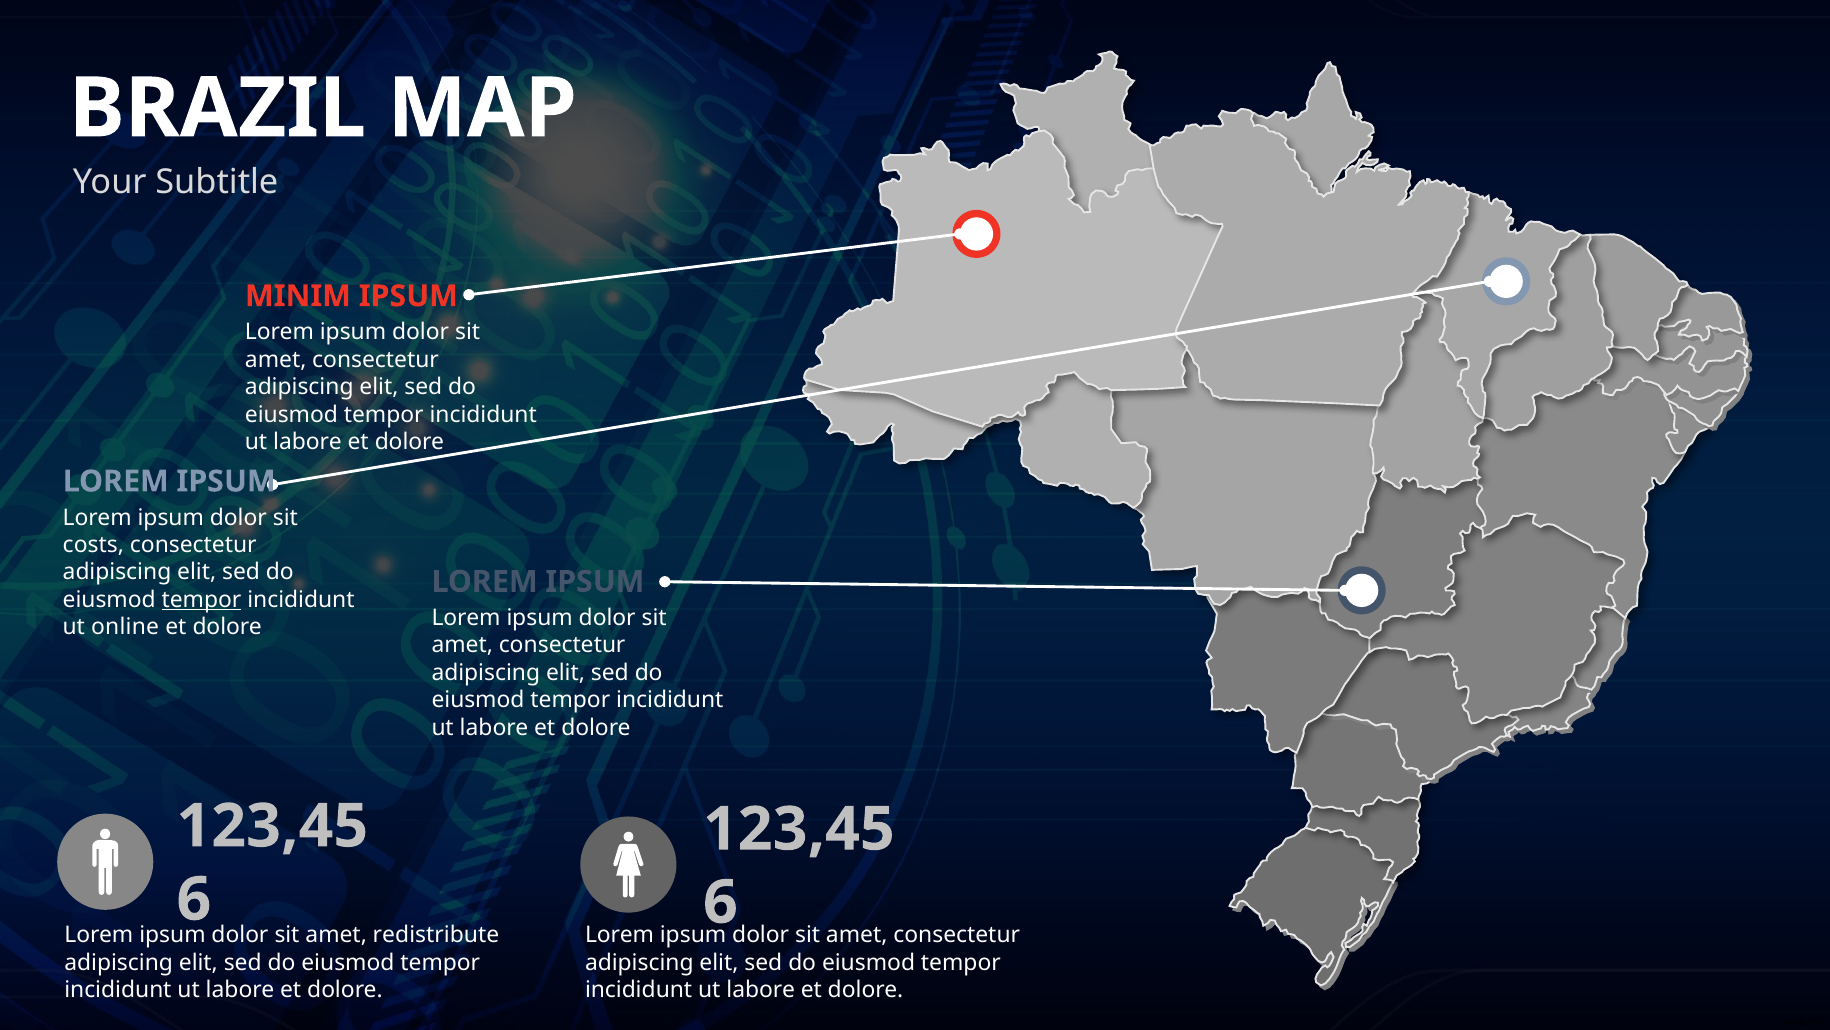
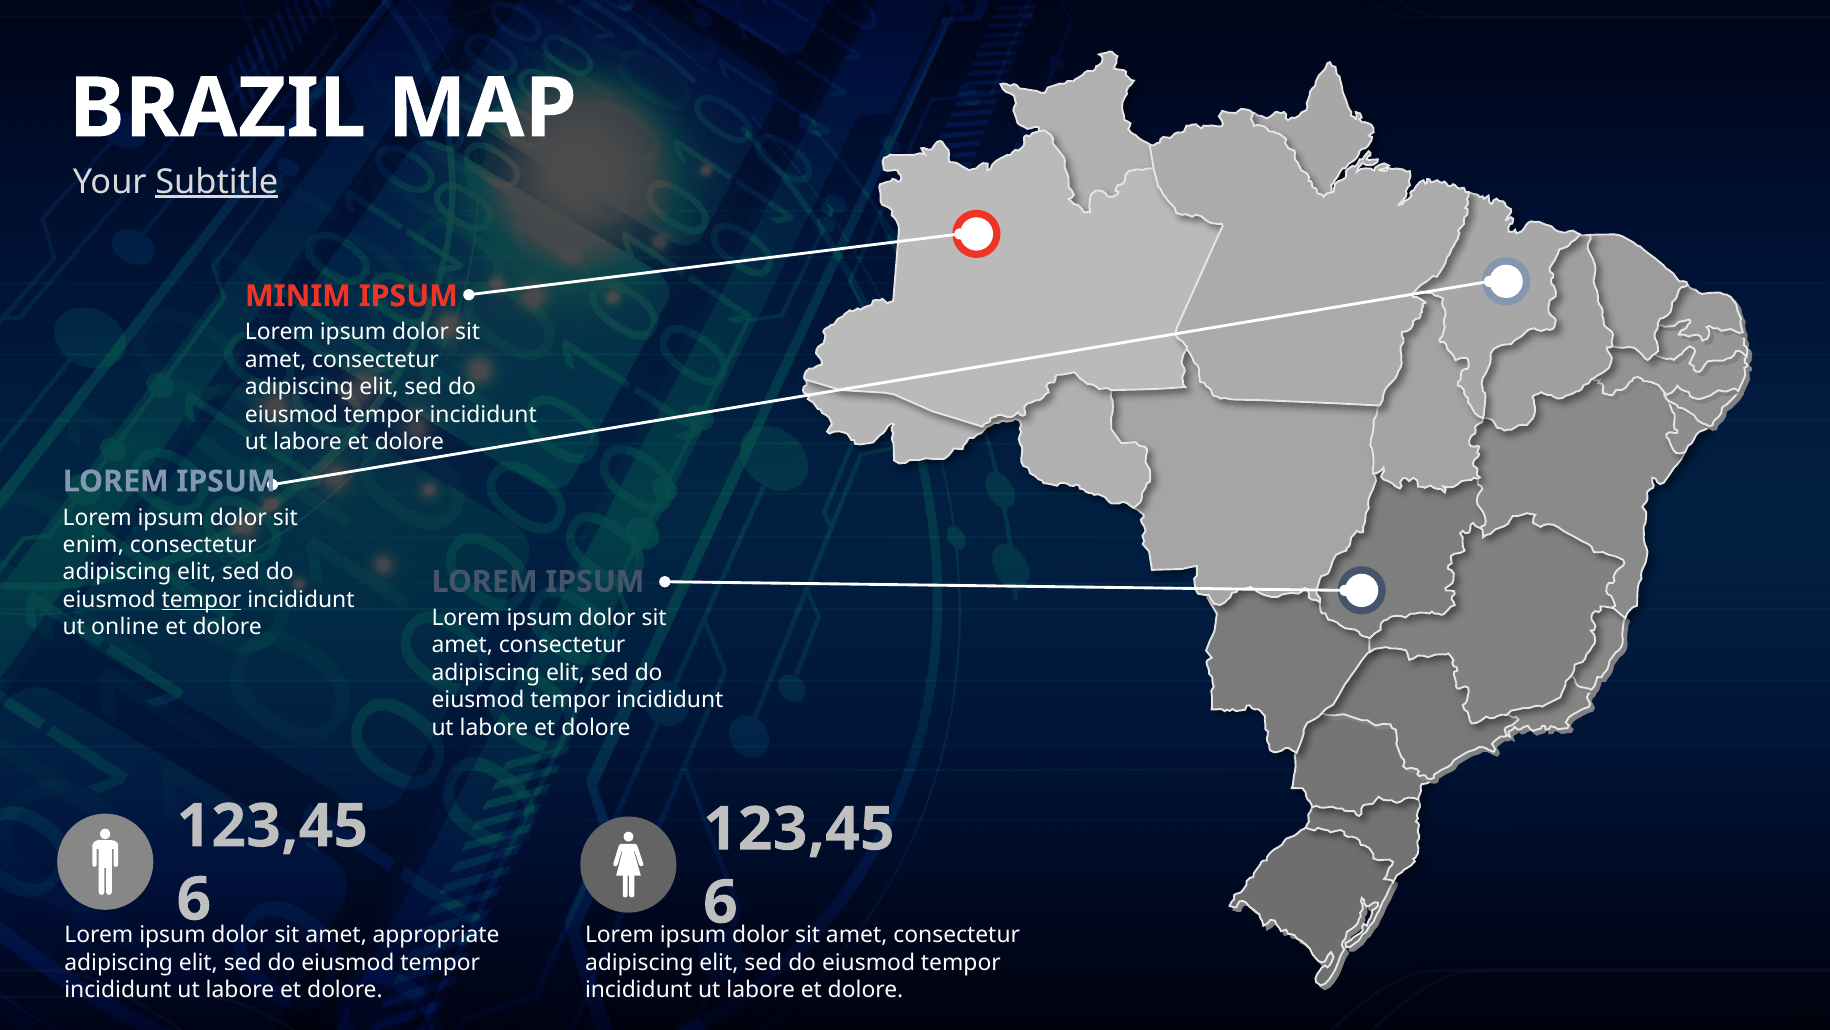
Subtitle underline: none -> present
costs: costs -> enim
redistribute: redistribute -> appropriate
